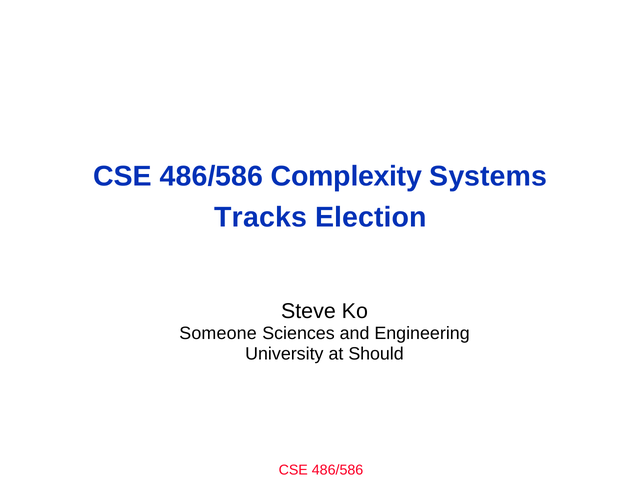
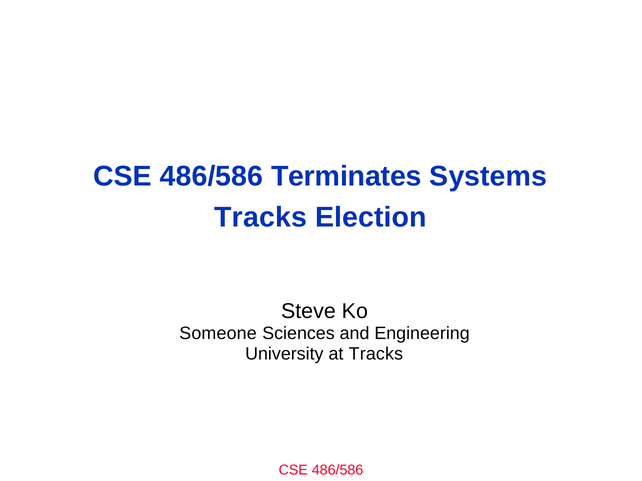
Complexity: Complexity -> Terminates
at Should: Should -> Tracks
